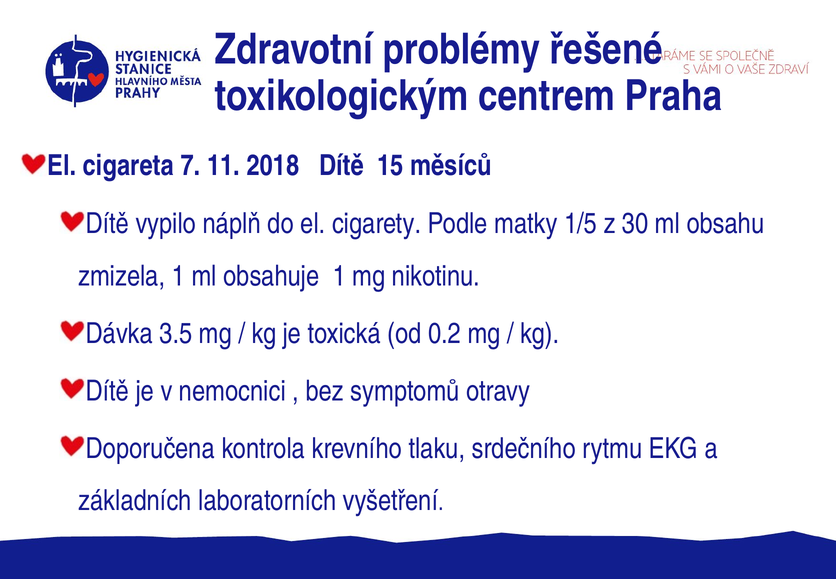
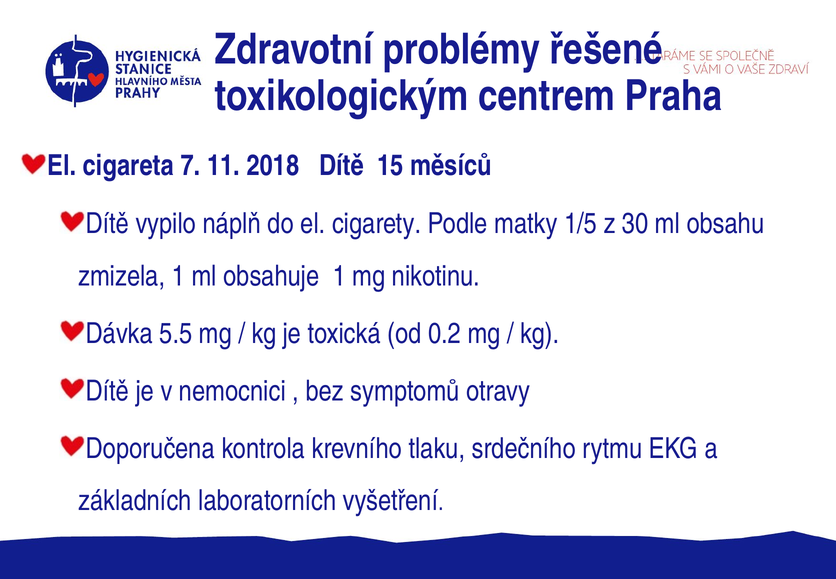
3.5: 3.5 -> 5.5
